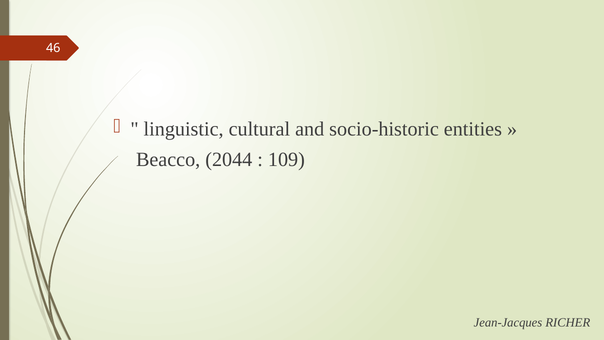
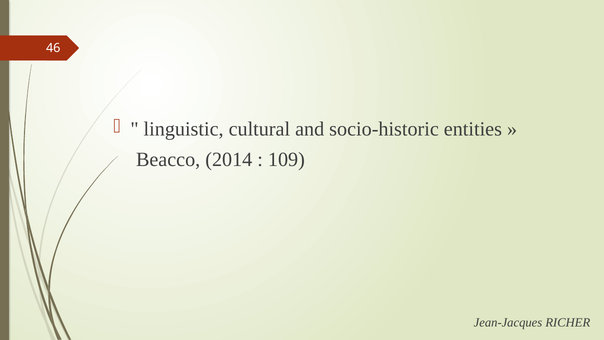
2044: 2044 -> 2014
